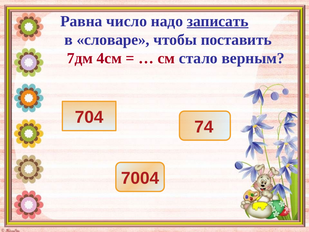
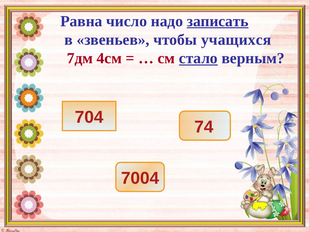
словаре: словаре -> звеньев
поставить: поставить -> учащихся
стало underline: none -> present
